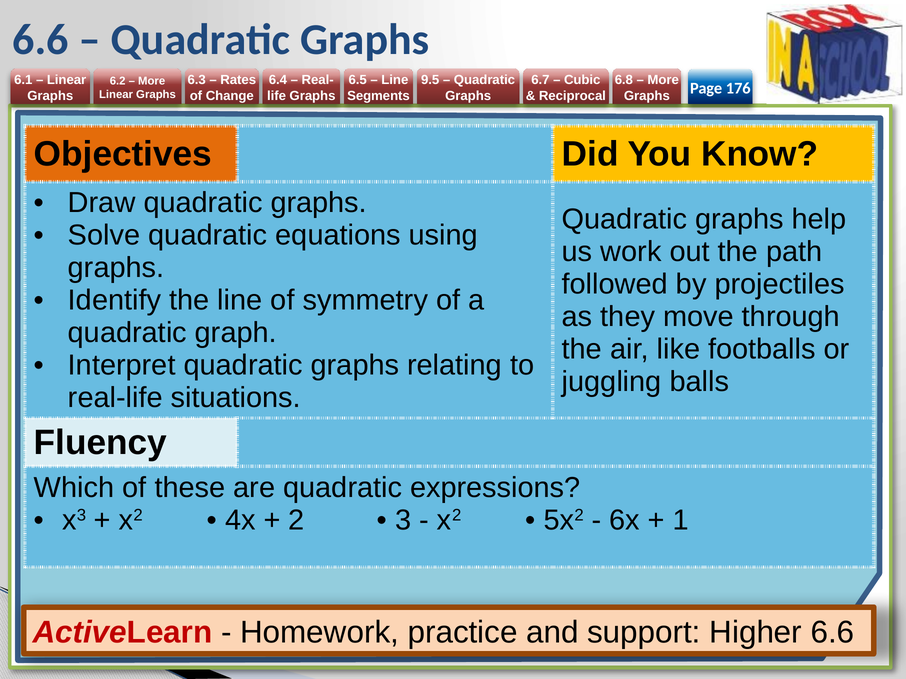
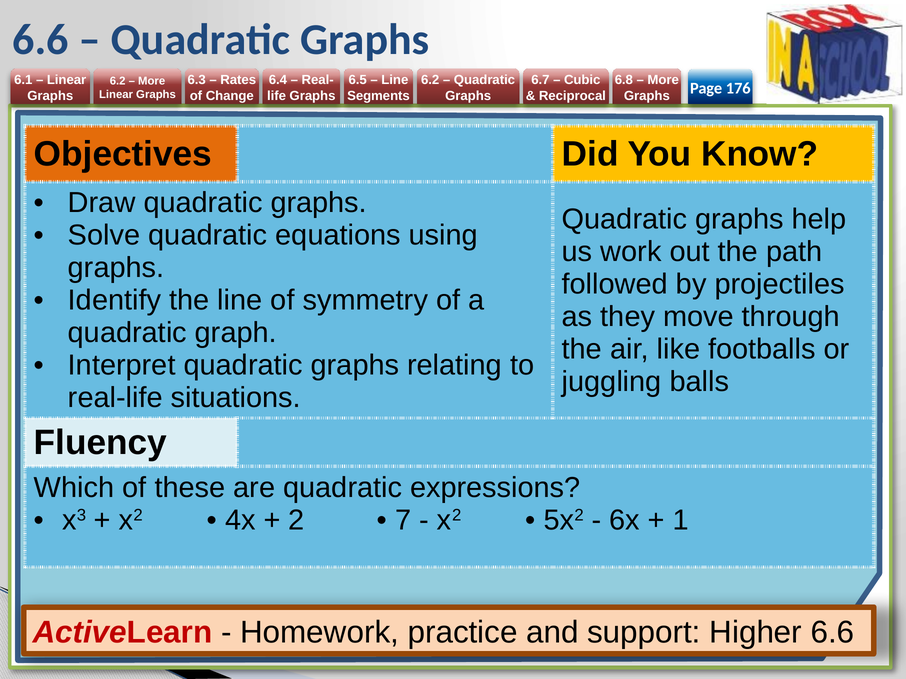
9.5 at (430, 80): 9.5 -> 6.2
3: 3 -> 7
